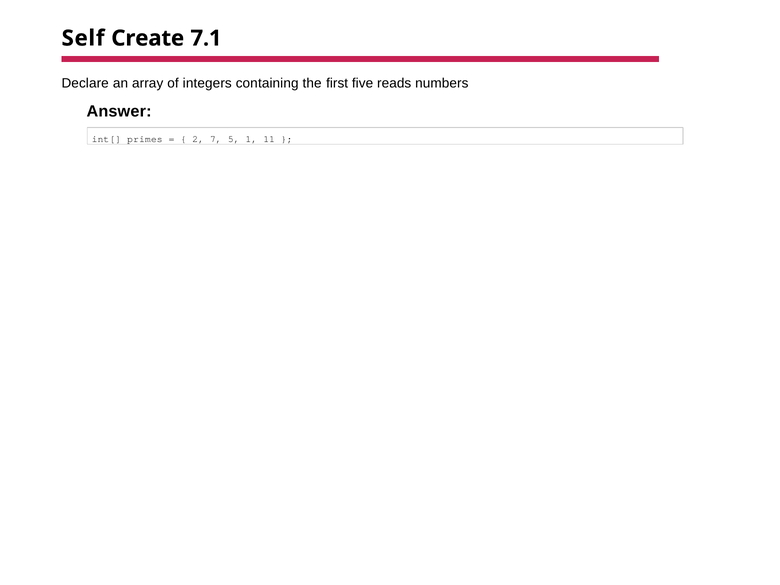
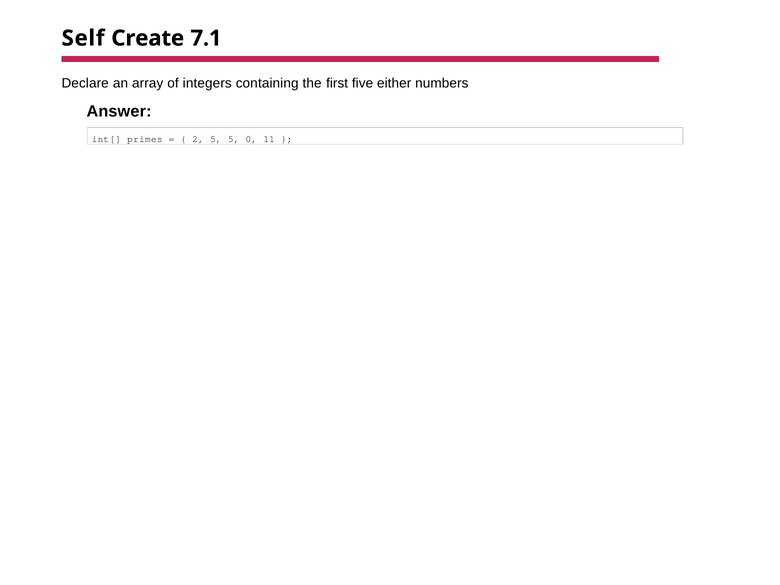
reads: reads -> either
2 7: 7 -> 5
1: 1 -> 0
